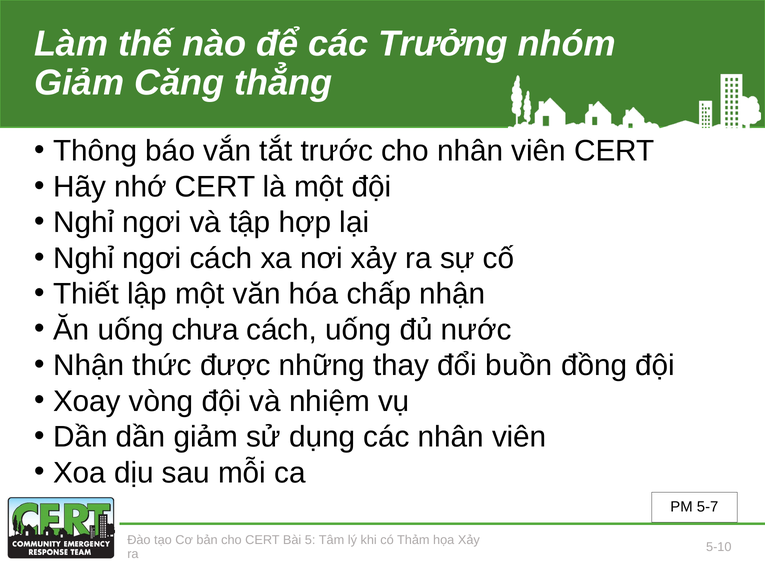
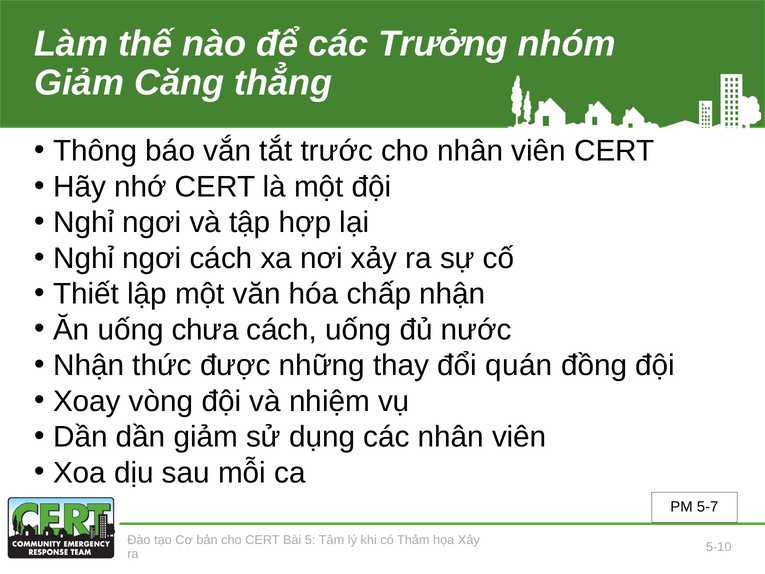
buồn: buồn -> quán
